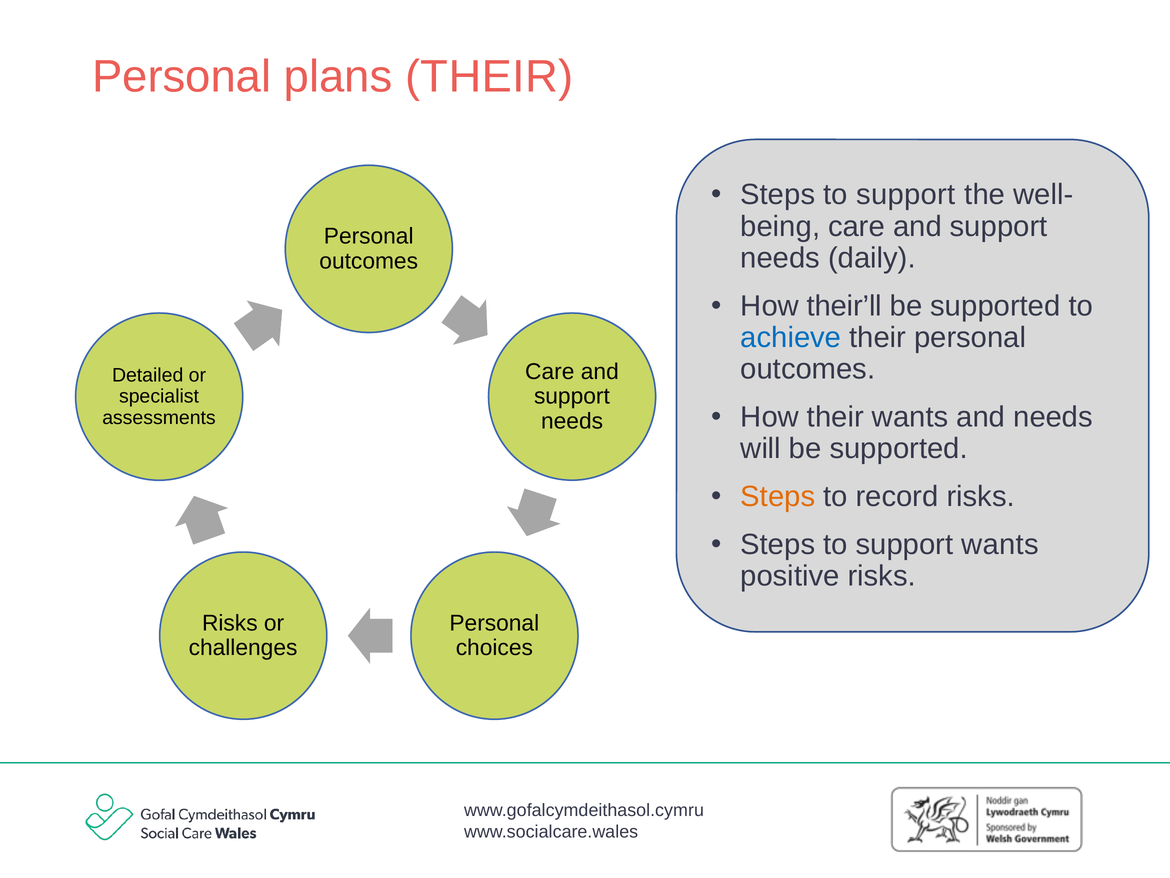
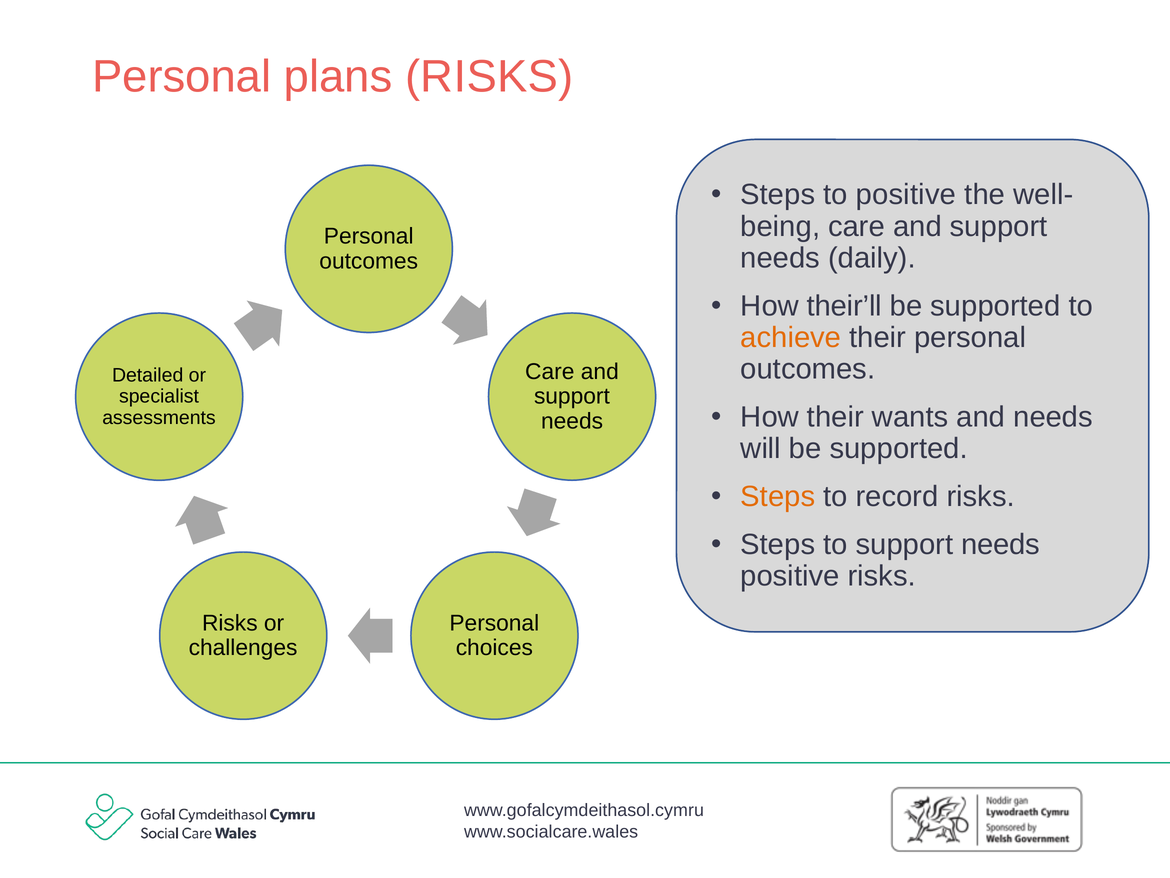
plans THEIR: THEIR -> RISKS
support at (906, 195): support -> positive
achieve colour: blue -> orange
to support wants: wants -> needs
